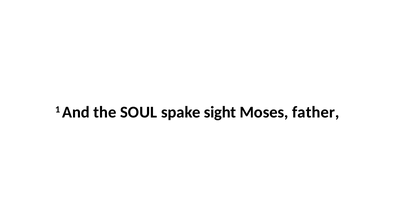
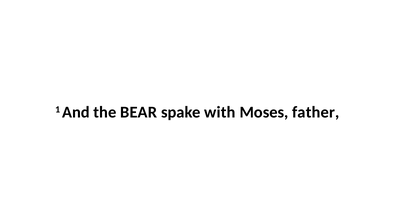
SOUL: SOUL -> BEAR
sight: sight -> with
